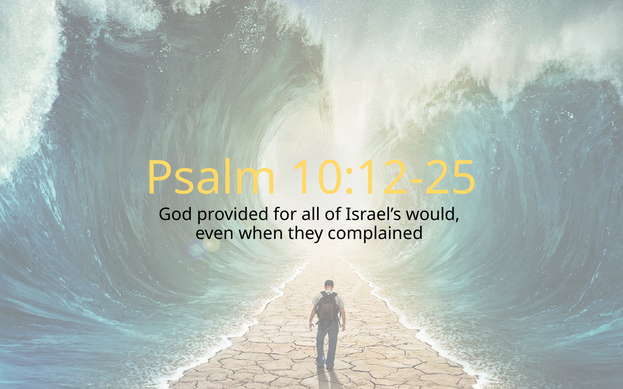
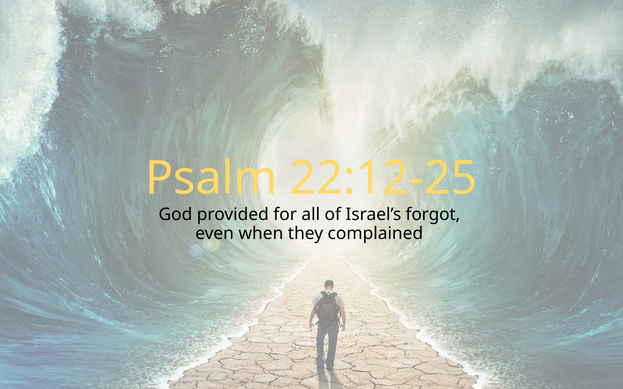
10:12-25: 10:12-25 -> 22:12-25
would: would -> forgot
